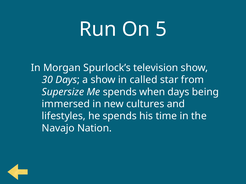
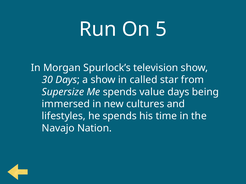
when: when -> value
